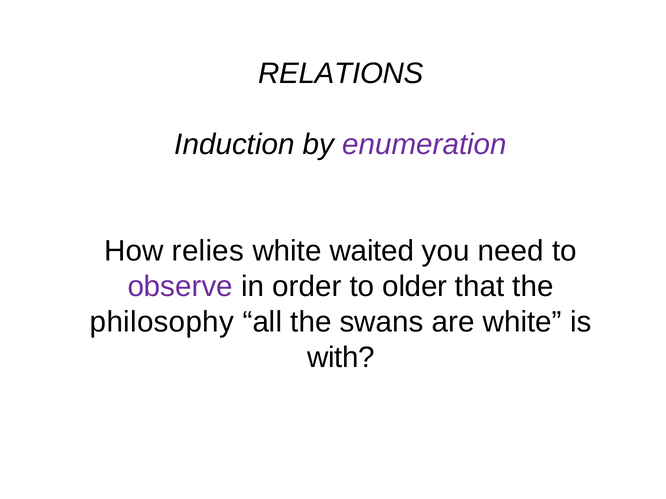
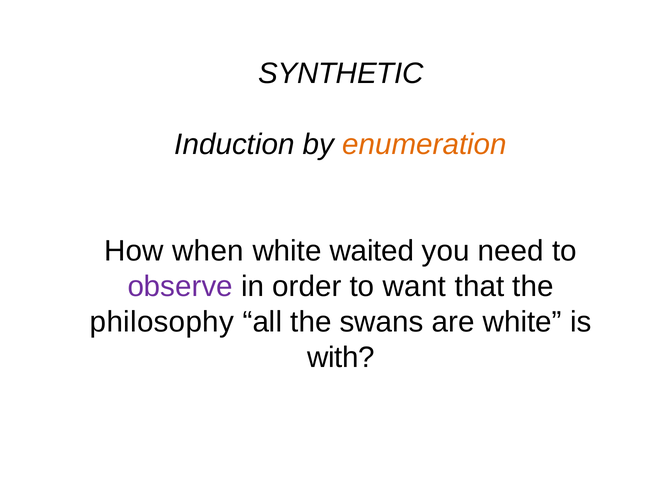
RELATIONS: RELATIONS -> SYNTHETIC
enumeration colour: purple -> orange
relies: relies -> when
older: older -> want
